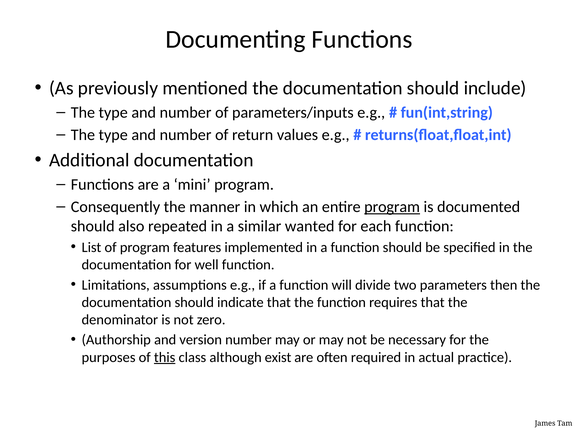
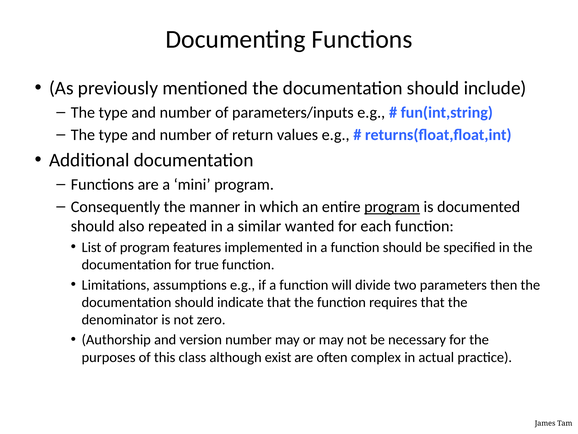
well: well -> true
this underline: present -> none
required: required -> complex
